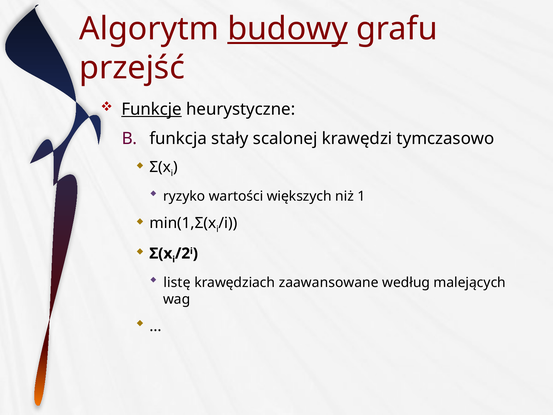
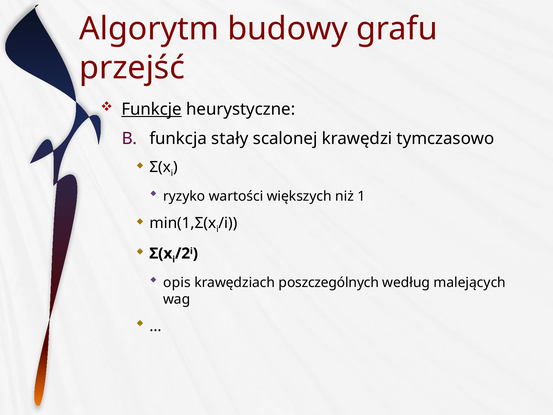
budowy underline: present -> none
listę: listę -> opis
zaawansowane: zaawansowane -> poszczególnych
